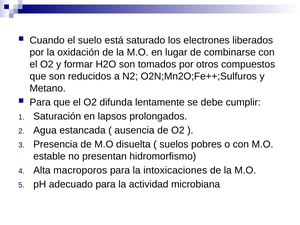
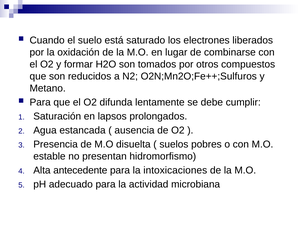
macroporos: macroporos -> antecedente
